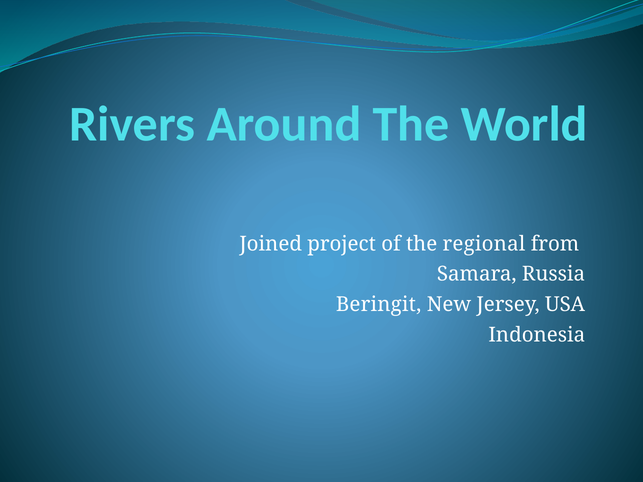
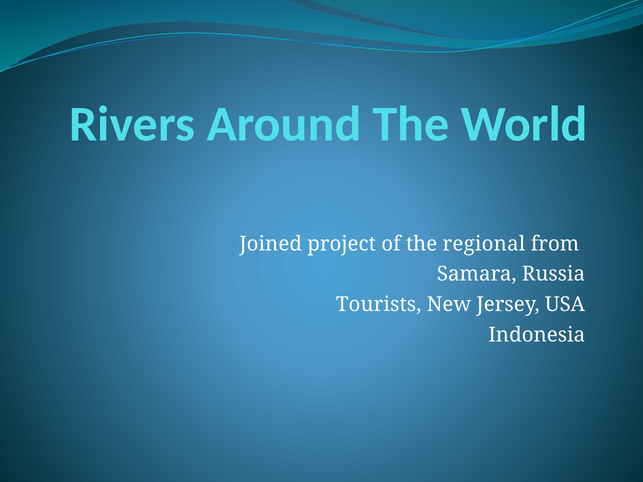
Beringit: Beringit -> Tourists
